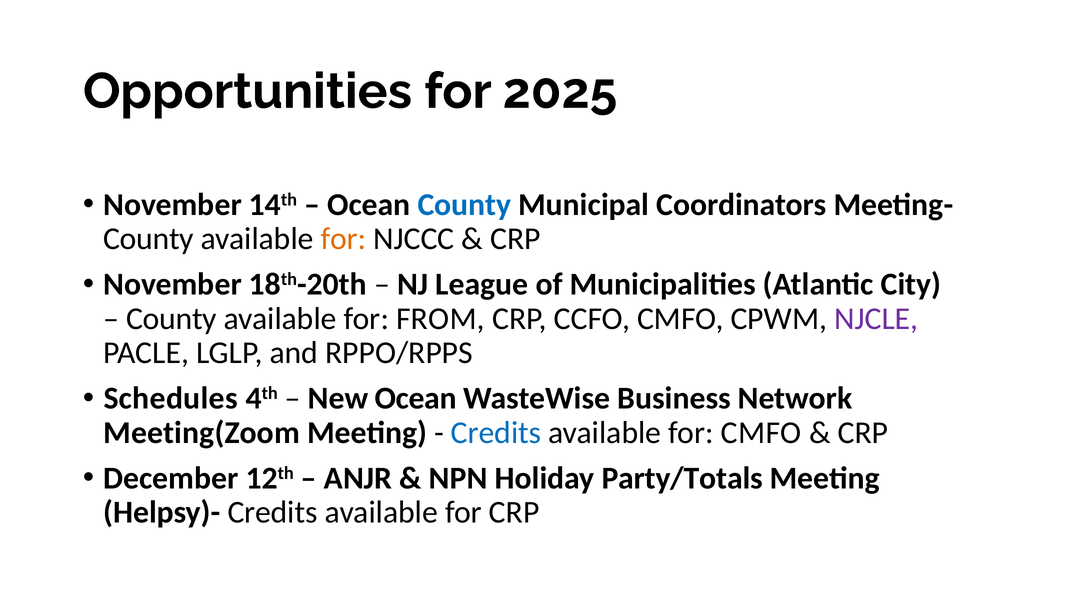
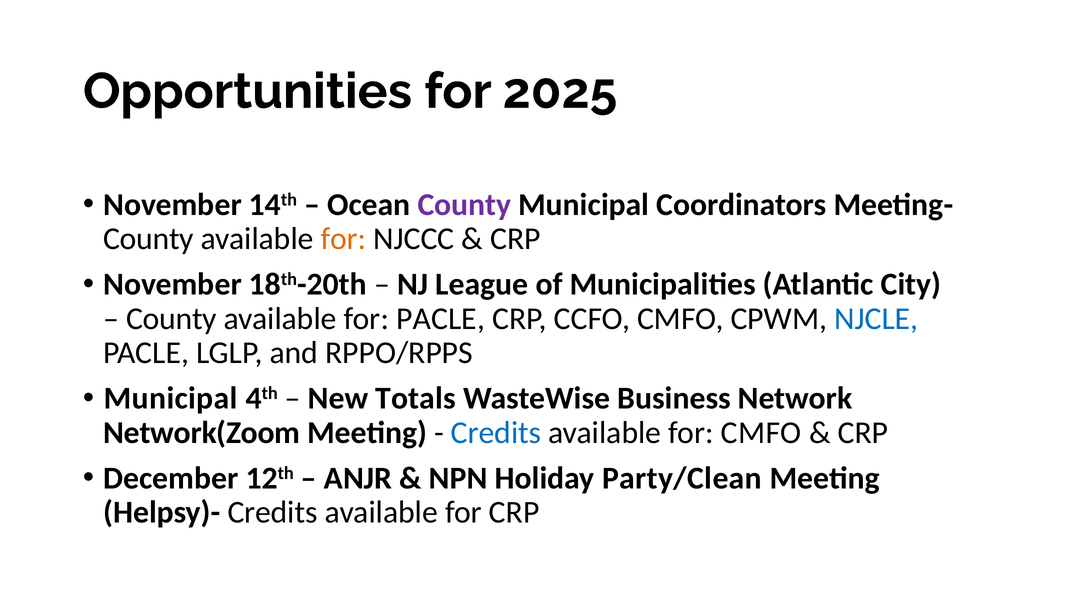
County at (464, 205) colour: blue -> purple
for FROM: FROM -> PACLE
NJCLE colour: purple -> blue
Schedules at (171, 398): Schedules -> Municipal
New Ocean: Ocean -> Totals
Meeting(Zoom: Meeting(Zoom -> Network(Zoom
Party/Totals: Party/Totals -> Party/Clean
